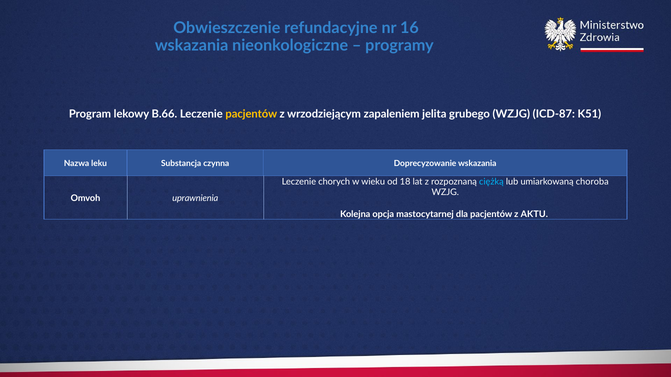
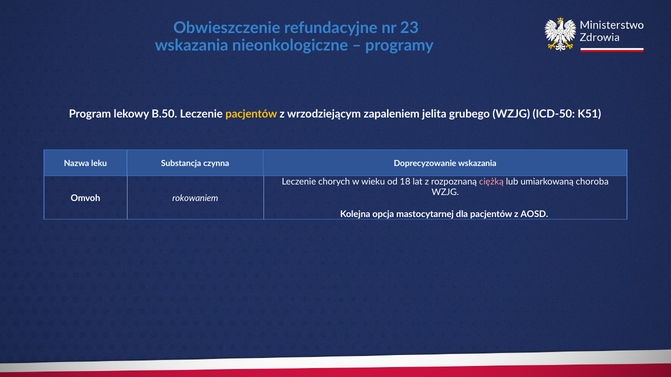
16: 16 -> 23
B.66: B.66 -> B.50
ICD-87: ICD-87 -> ICD-50
ciężką colour: light blue -> pink
uprawnienia: uprawnienia -> rokowaniem
AKTU: AKTU -> AOSD
